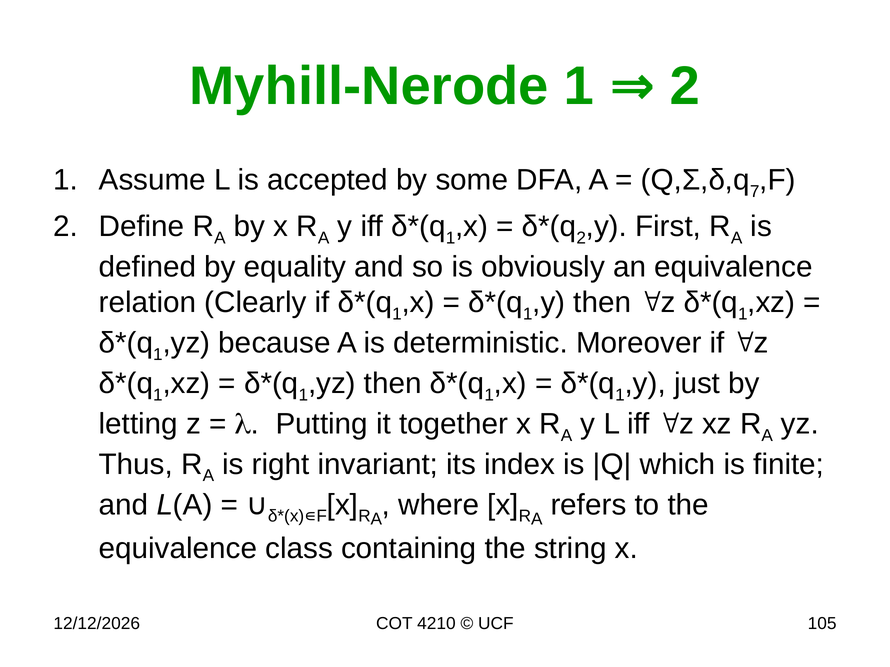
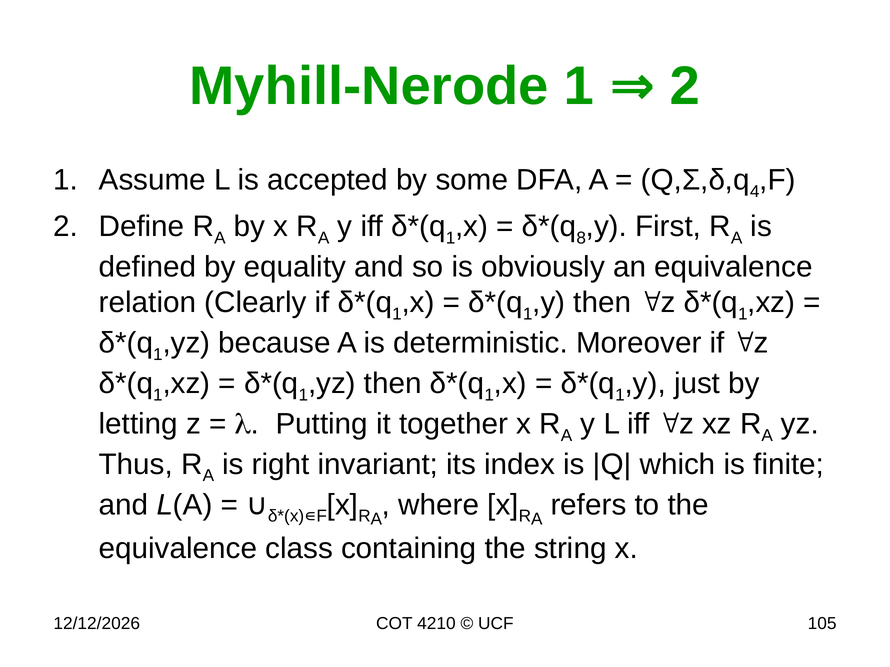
7: 7 -> 4
2 at (581, 238): 2 -> 8
